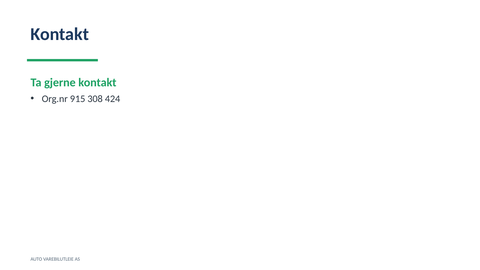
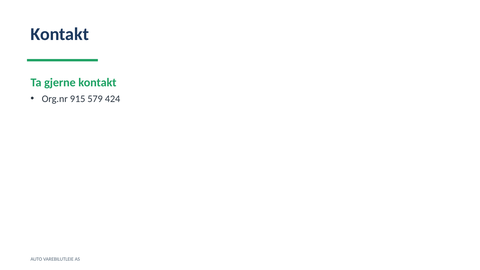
308: 308 -> 579
